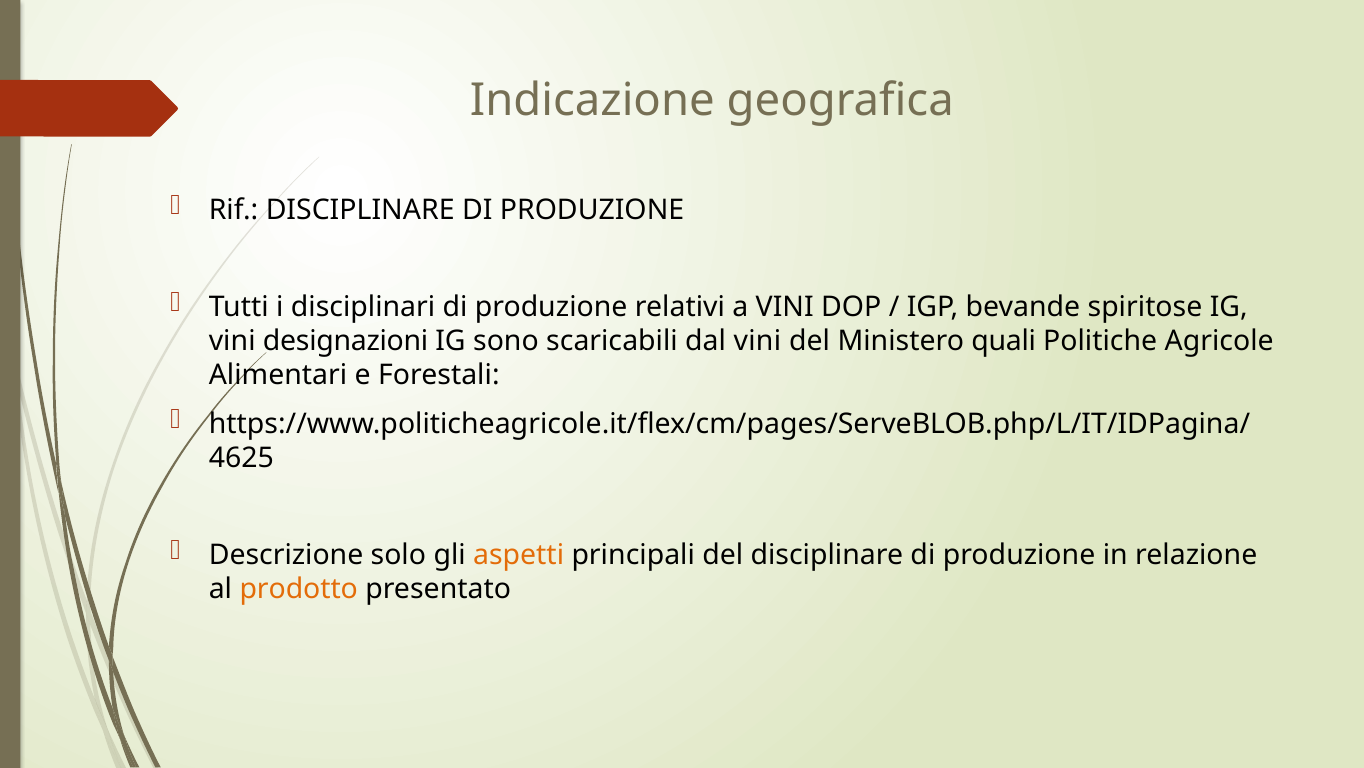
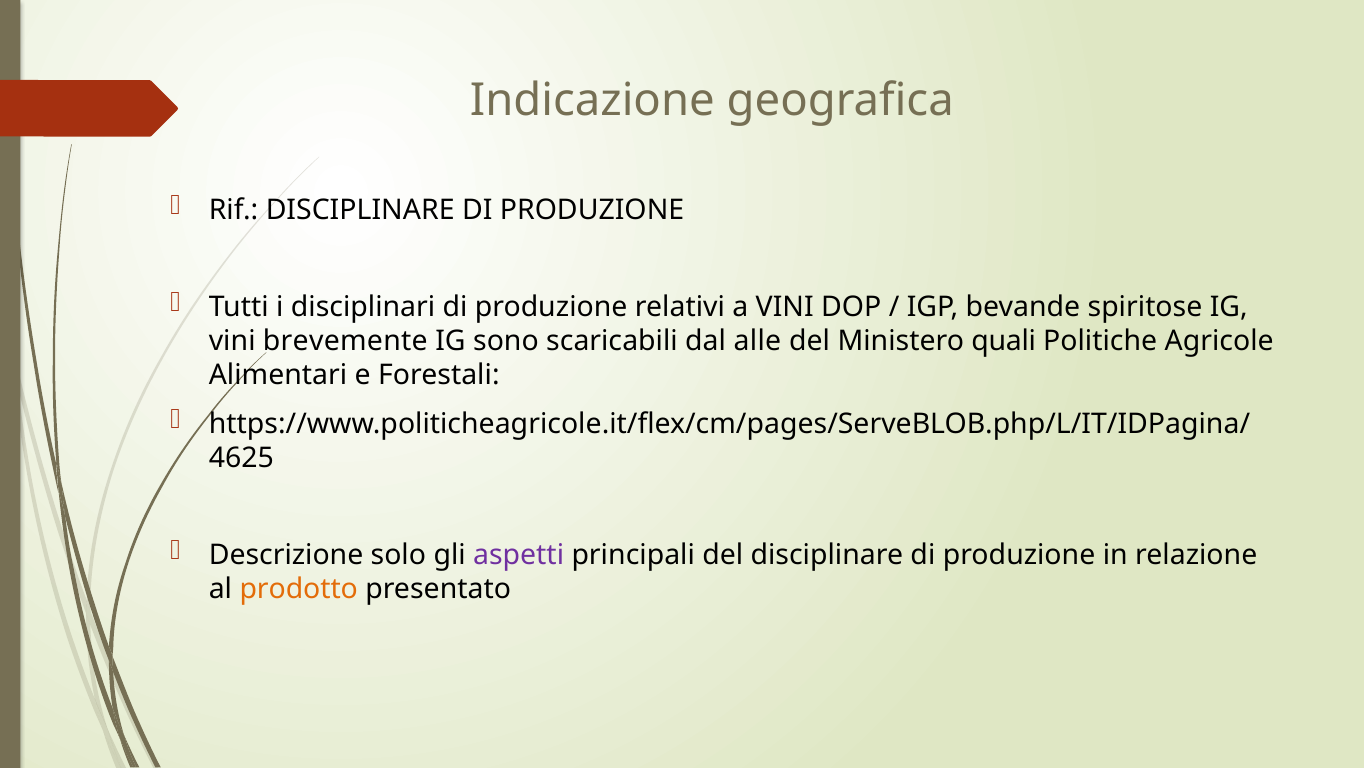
designazioni: designazioni -> brevemente
dal vini: vini -> alle
aspetti colour: orange -> purple
